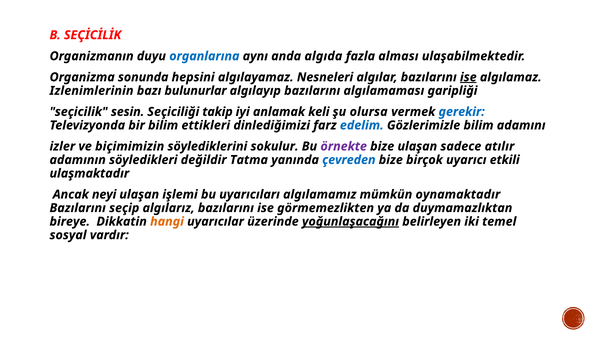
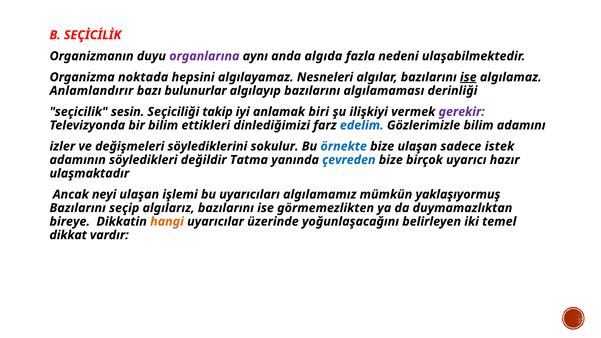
organlarına colour: blue -> purple
alması: alması -> nedeni
sonunda: sonunda -> noktada
Izlenimlerinin: Izlenimlerinin -> Anlamlandırır
garipliği: garipliği -> derinliği
keli: keli -> biri
olursa: olursa -> ilişkiyi
gerekir colour: blue -> purple
biçimimizin: biçimimizin -> değişmeleri
örnekte colour: purple -> blue
atılır: atılır -> istek
etkili: etkili -> hazır
oynamaktadır: oynamaktadır -> yaklaşıyormuş
yoğunlaşacağını underline: present -> none
sosyal: sosyal -> dikkat
